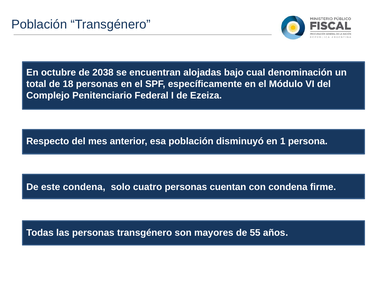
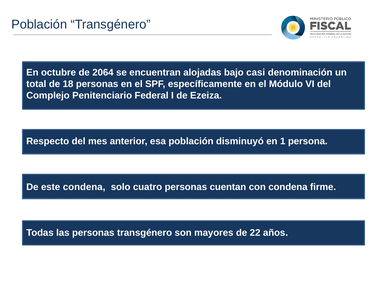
2038: 2038 -> 2064
cual: cual -> casi
55: 55 -> 22
